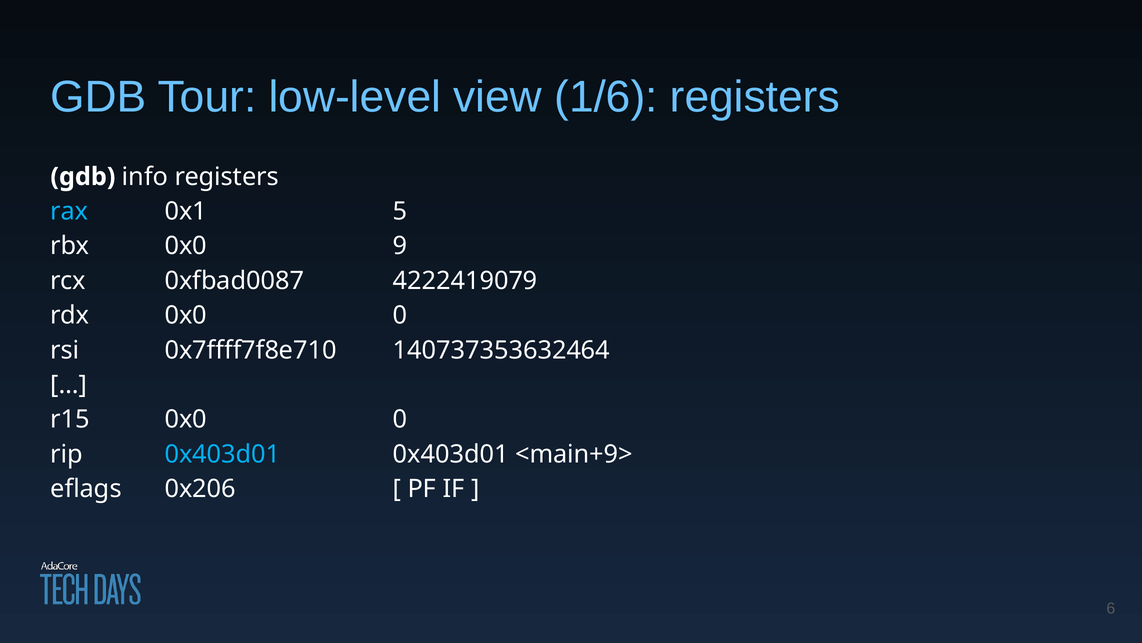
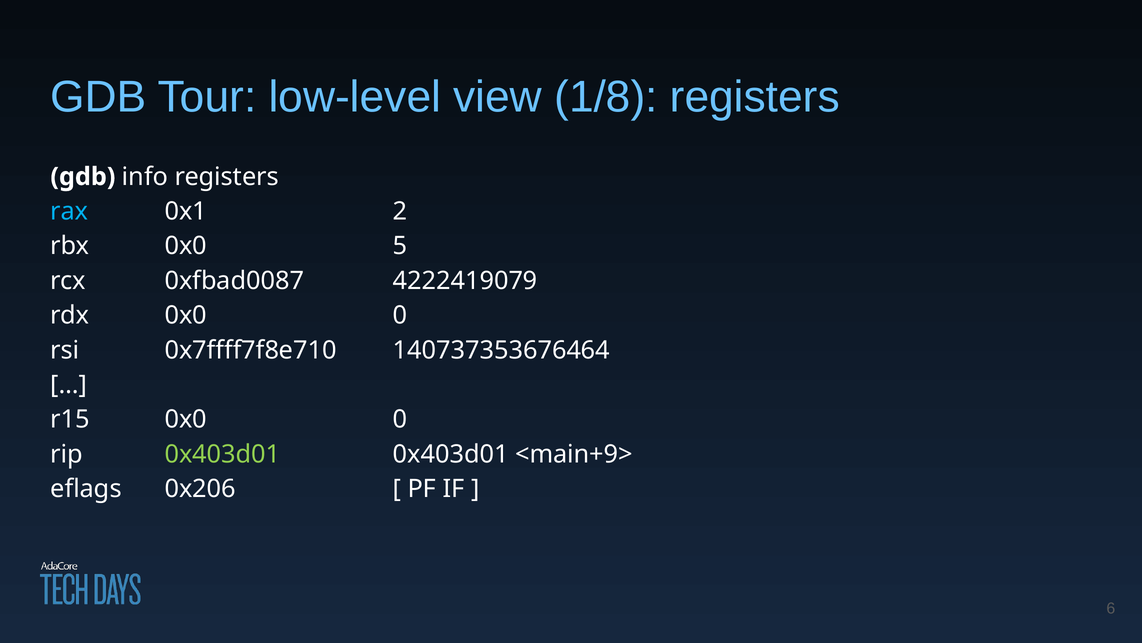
1/6: 1/6 -> 1/8
5: 5 -> 2
9: 9 -> 5
140737353632464: 140737353632464 -> 140737353676464
0x403d01 at (222, 454) colour: light blue -> light green
